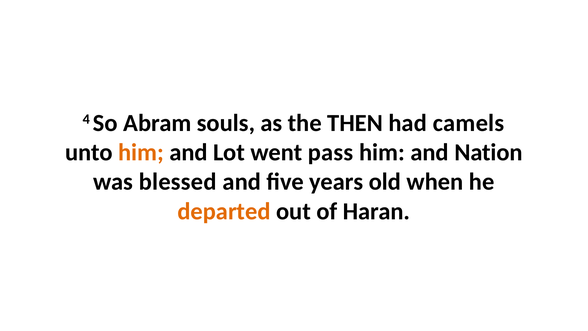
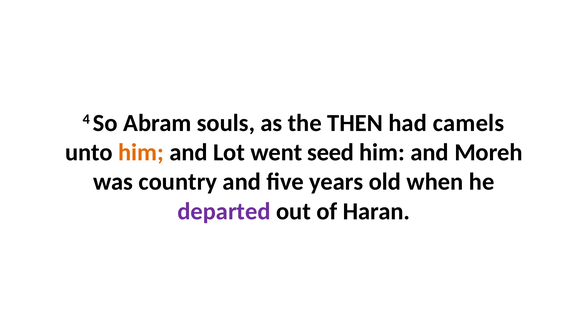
pass: pass -> seed
Nation: Nation -> Moreh
blessed: blessed -> country
departed colour: orange -> purple
